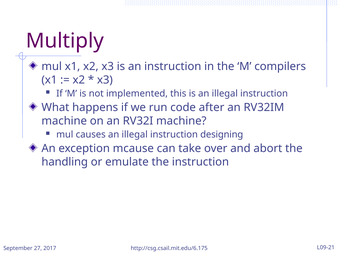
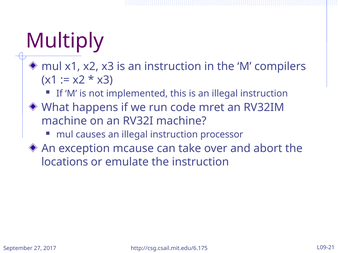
after: after -> mret
designing: designing -> processor
handling: handling -> locations
